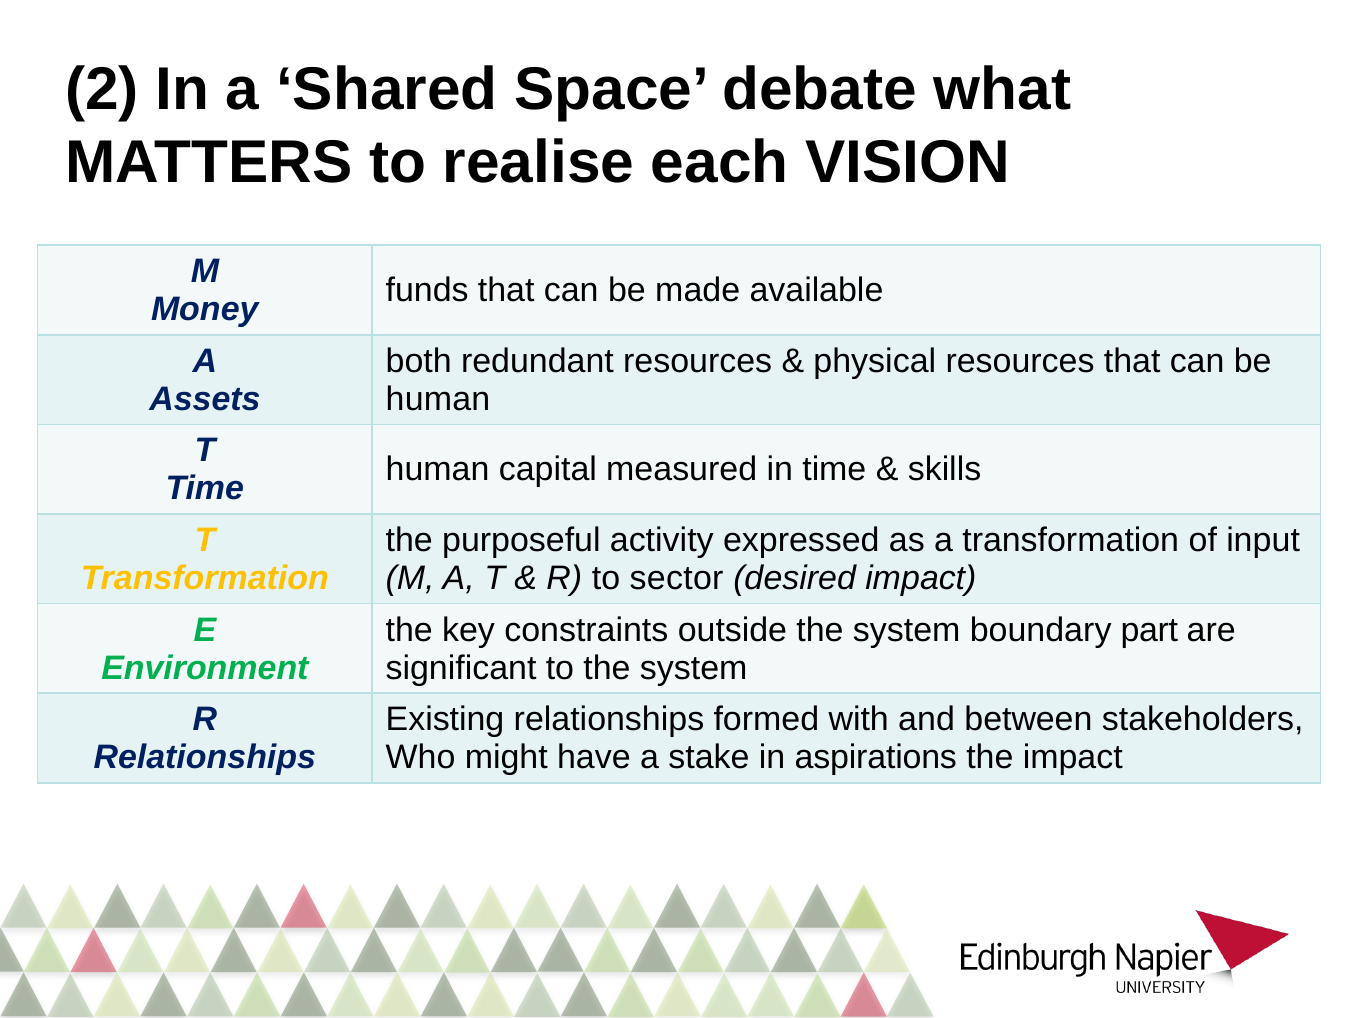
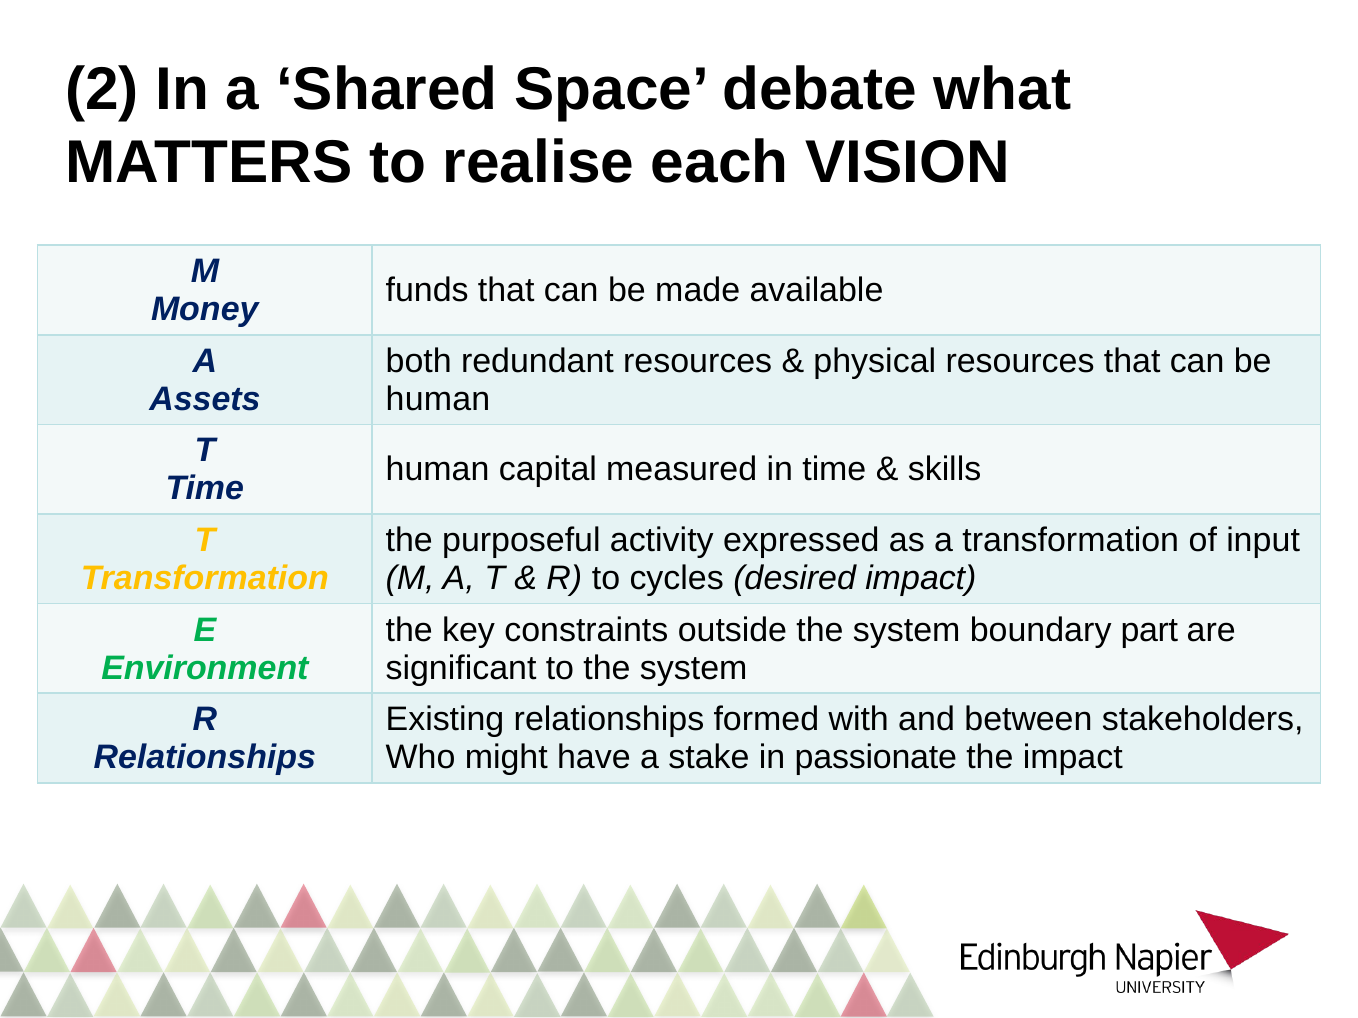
sector: sector -> cycles
aspirations: aspirations -> passionate
